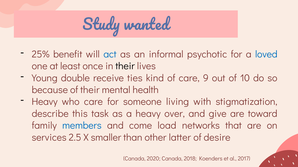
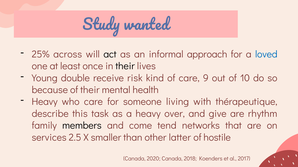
benefit: benefit -> across
act colour: blue -> black
psychotic: psychotic -> approach
ties: ties -> risk
stigmatization: stigmatization -> thérapeutique
toward: toward -> rhythm
members colour: blue -> black
load: load -> tend
desire: desire -> hostile
